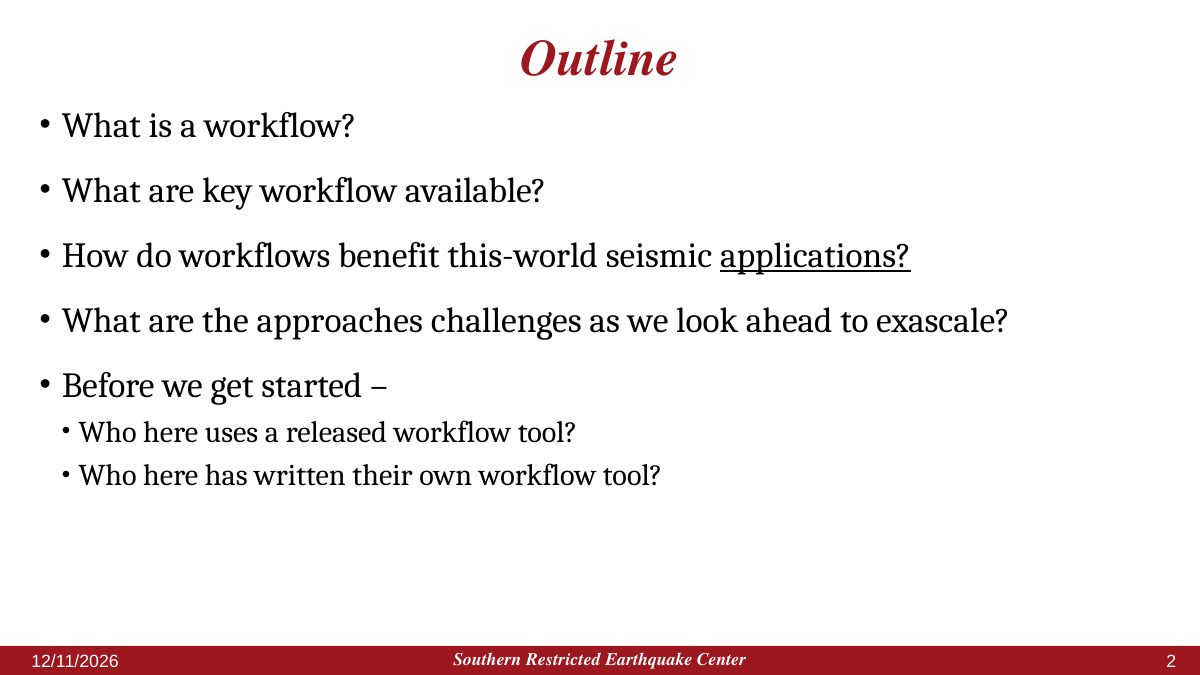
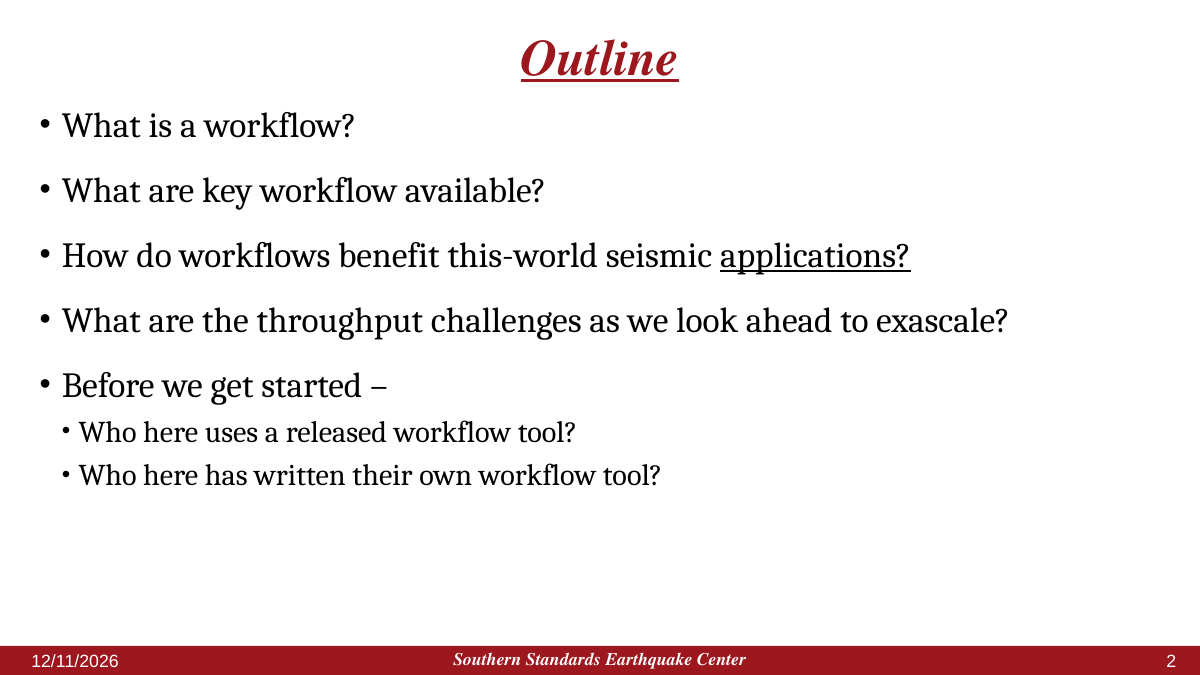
Outline underline: none -> present
approaches: approaches -> throughput
Restricted: Restricted -> Standards
